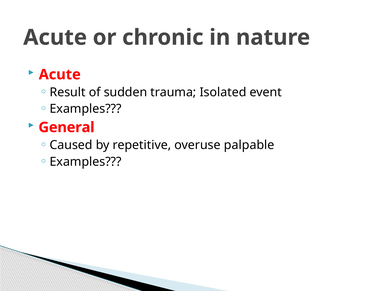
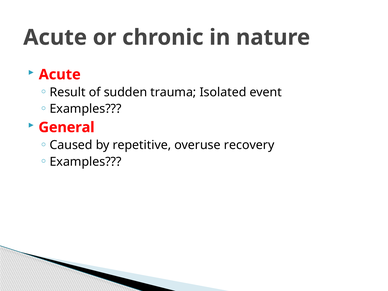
palpable: palpable -> recovery
